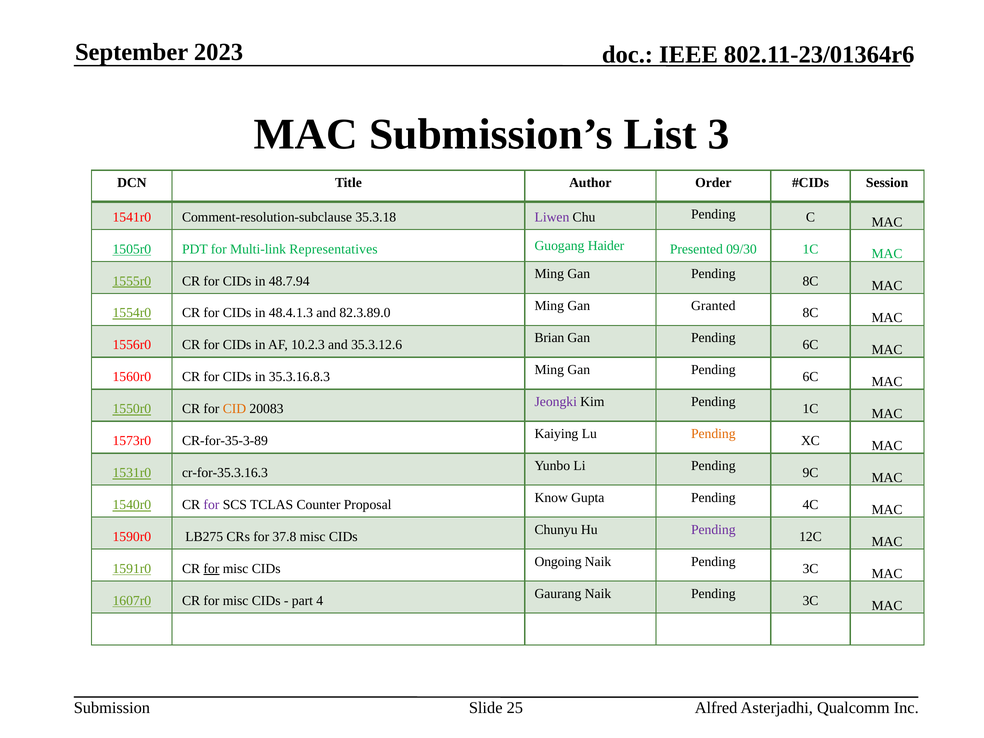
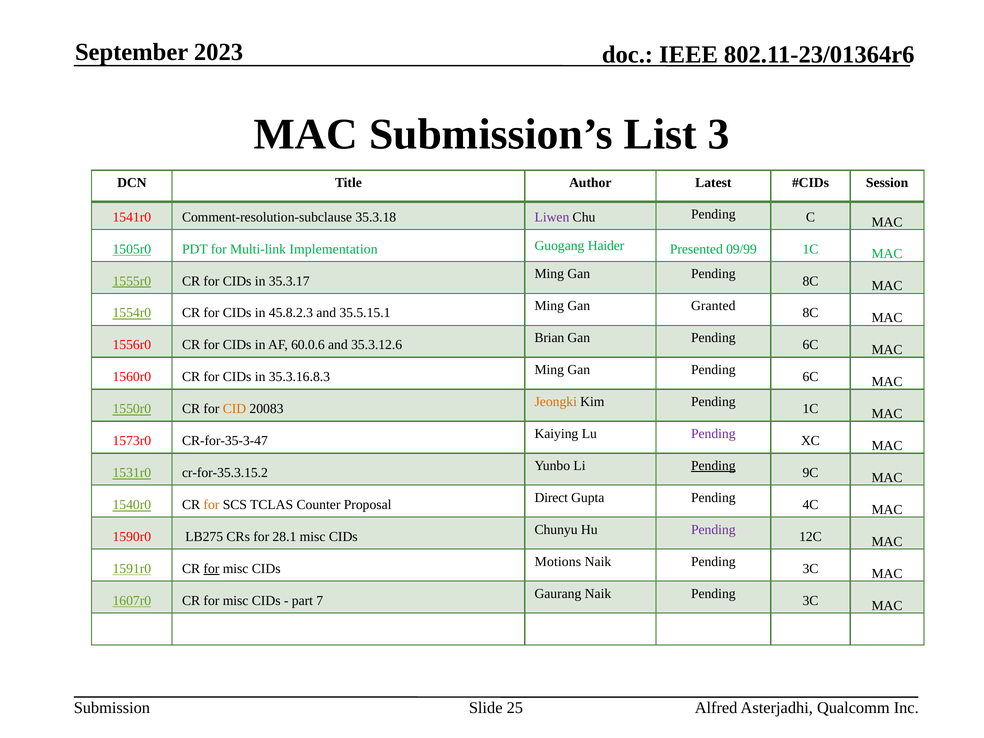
Order: Order -> Latest
Representatives: Representatives -> Implementation
09/30: 09/30 -> 09/99
48.7.94: 48.7.94 -> 35.3.17
48.4.1.3: 48.4.1.3 -> 45.8.2.3
82.3.89.0: 82.3.89.0 -> 35.5.15.1
10.2.3: 10.2.3 -> 60.0.6
Jeongki colour: purple -> orange
Pending at (713, 434) colour: orange -> purple
CR-for-35-3-89: CR-for-35-3-89 -> CR-for-35-3-47
Pending at (713, 466) underline: none -> present
cr-for-35.3.16.3: cr-for-35.3.16.3 -> cr-for-35.3.15.2
Know: Know -> Direct
for at (211, 505) colour: purple -> orange
37.8: 37.8 -> 28.1
Ongoing: Ongoing -> Motions
4: 4 -> 7
